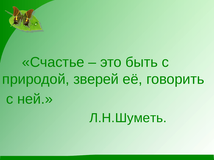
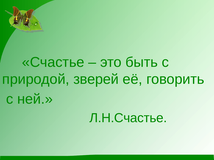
Л.Н.Шуметь: Л.Н.Шуметь -> Л.Н.Счастье
